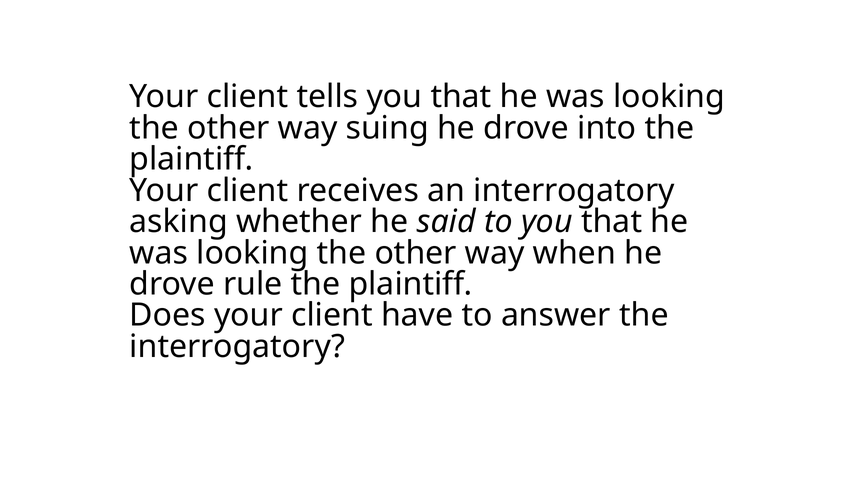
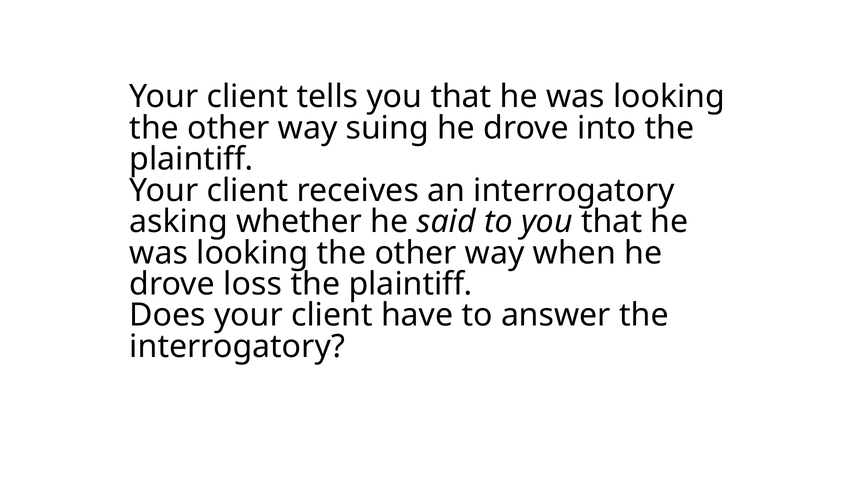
rule: rule -> loss
